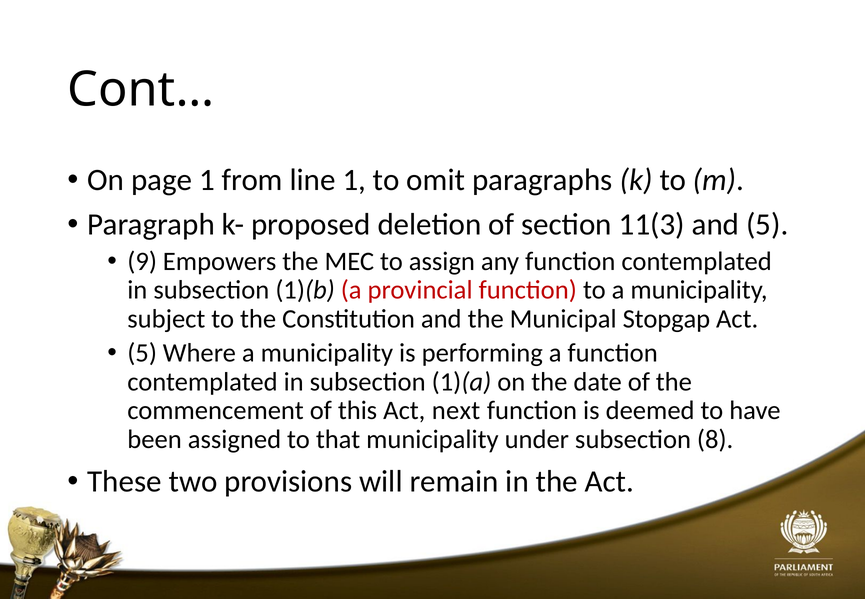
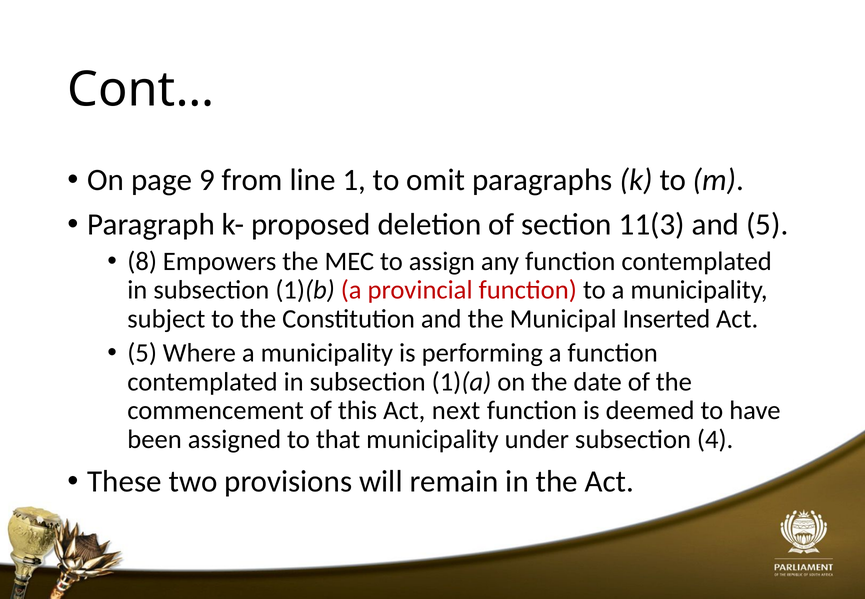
page 1: 1 -> 9
9: 9 -> 8
Stopgap: Stopgap -> Inserted
8: 8 -> 4
